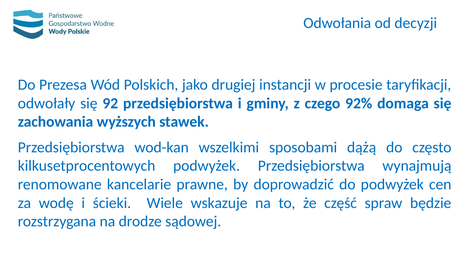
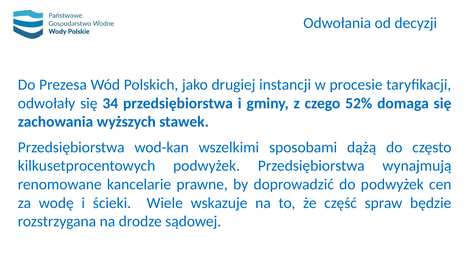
92: 92 -> 34
92%: 92% -> 52%
